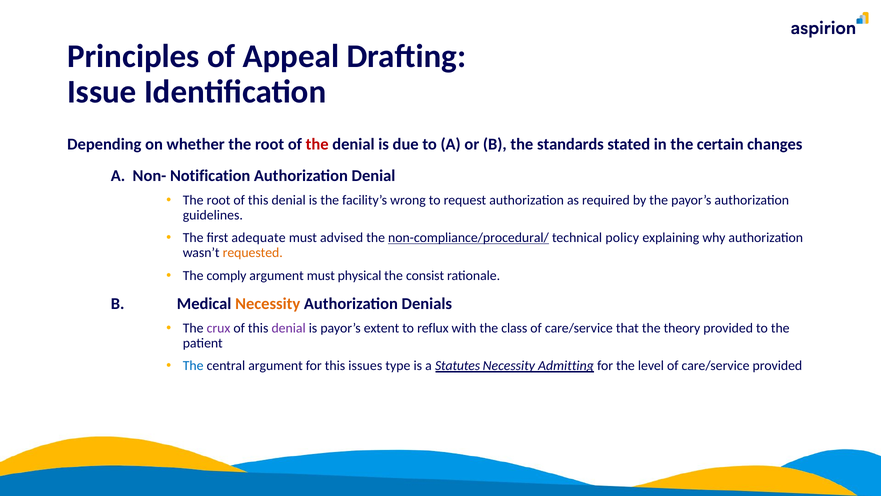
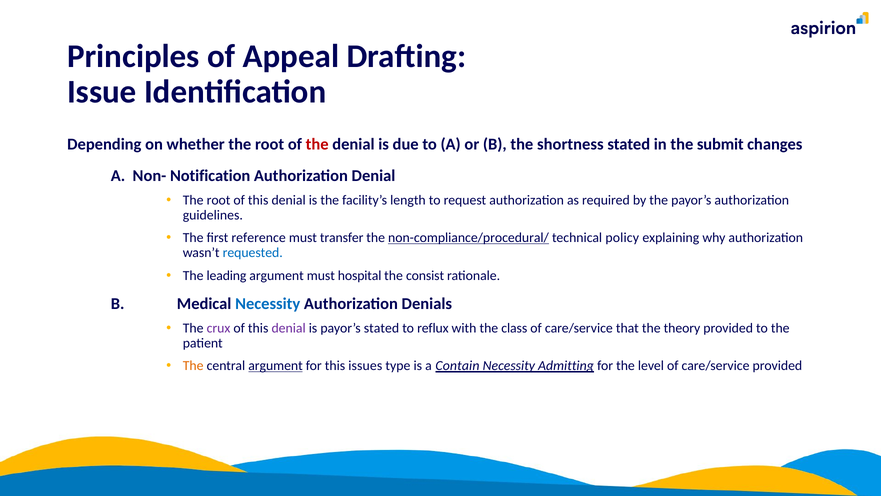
standards: standards -> shortness
certain: certain -> submit
wrong: wrong -> length
adequate: adequate -> reference
advised: advised -> transfer
requested colour: orange -> blue
comply: comply -> leading
physical: physical -> hospital
Necessity at (268, 304) colour: orange -> blue
payor’s extent: extent -> stated
The at (193, 366) colour: blue -> orange
argument at (276, 366) underline: none -> present
Statutes: Statutes -> Contain
